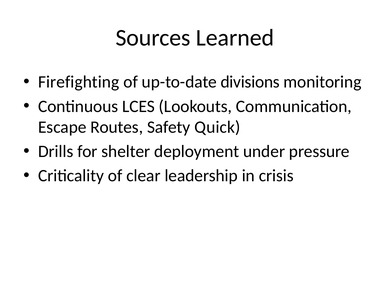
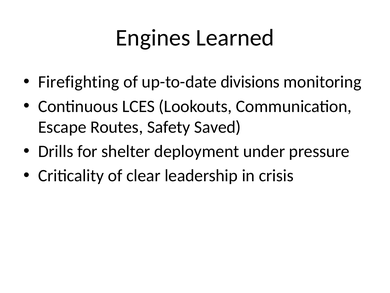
Sources: Sources -> Engines
Quick: Quick -> Saved
